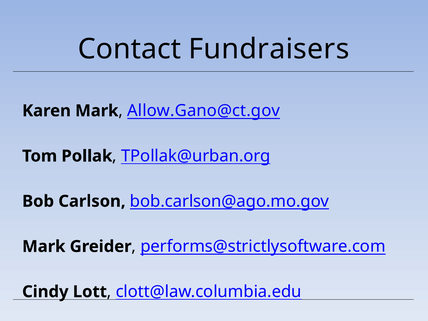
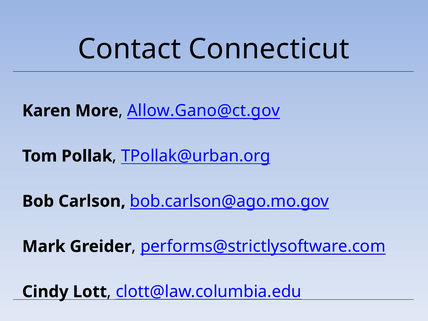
Fundraisers: Fundraisers -> Connecticut
Karen Mark: Mark -> More
